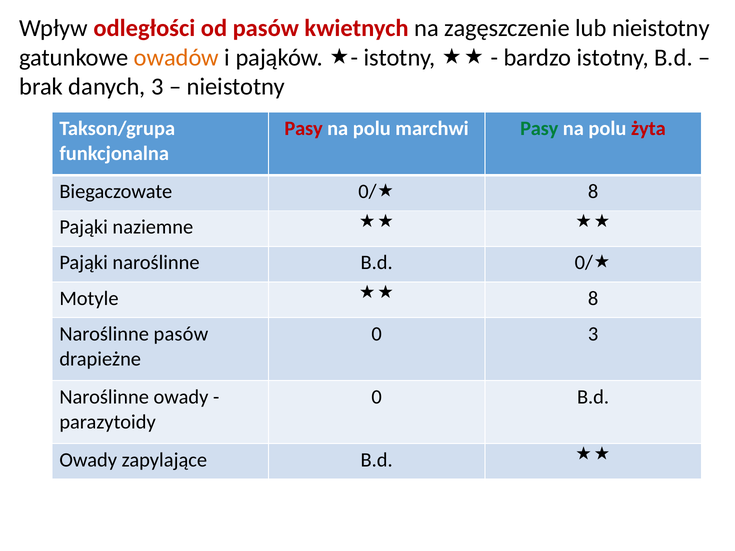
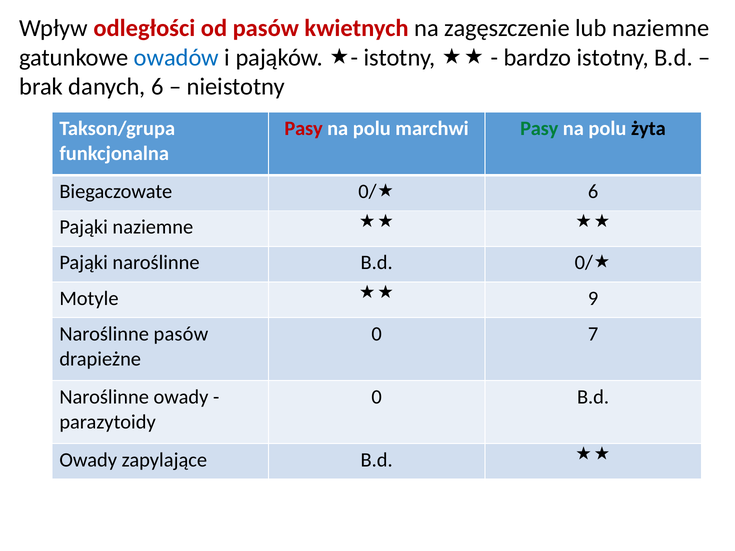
lub nieistotny: nieistotny -> naziemne
owadów colour: orange -> blue
danych 3: 3 -> 6
żyta colour: red -> black
0/ 8: 8 -> 6
8 at (593, 298): 8 -> 9
0 3: 3 -> 7
